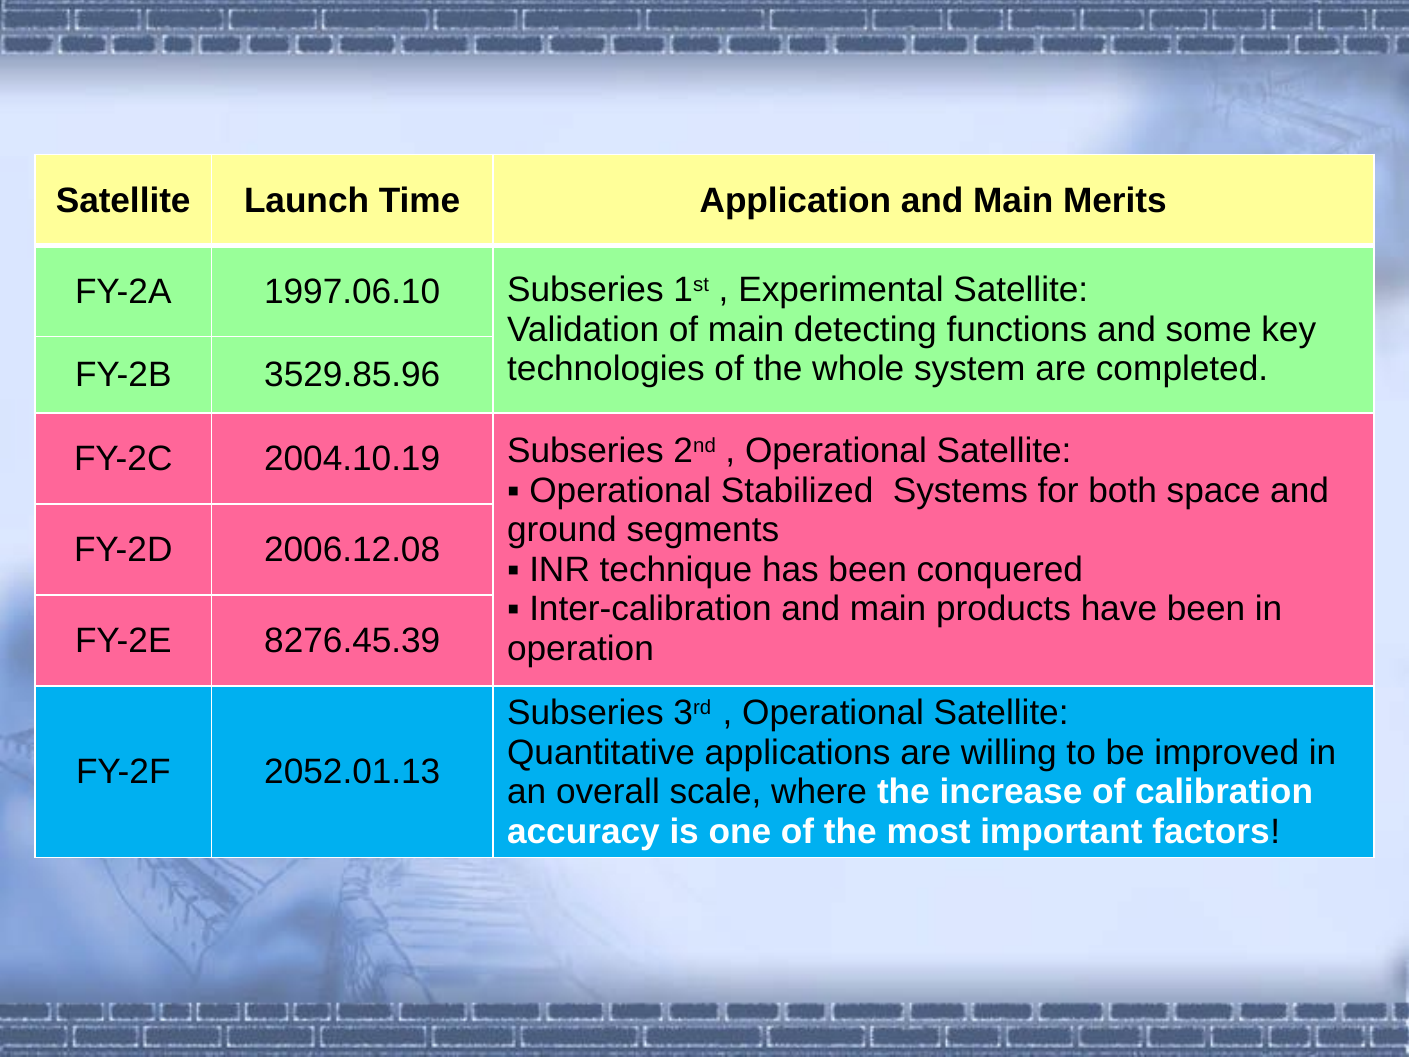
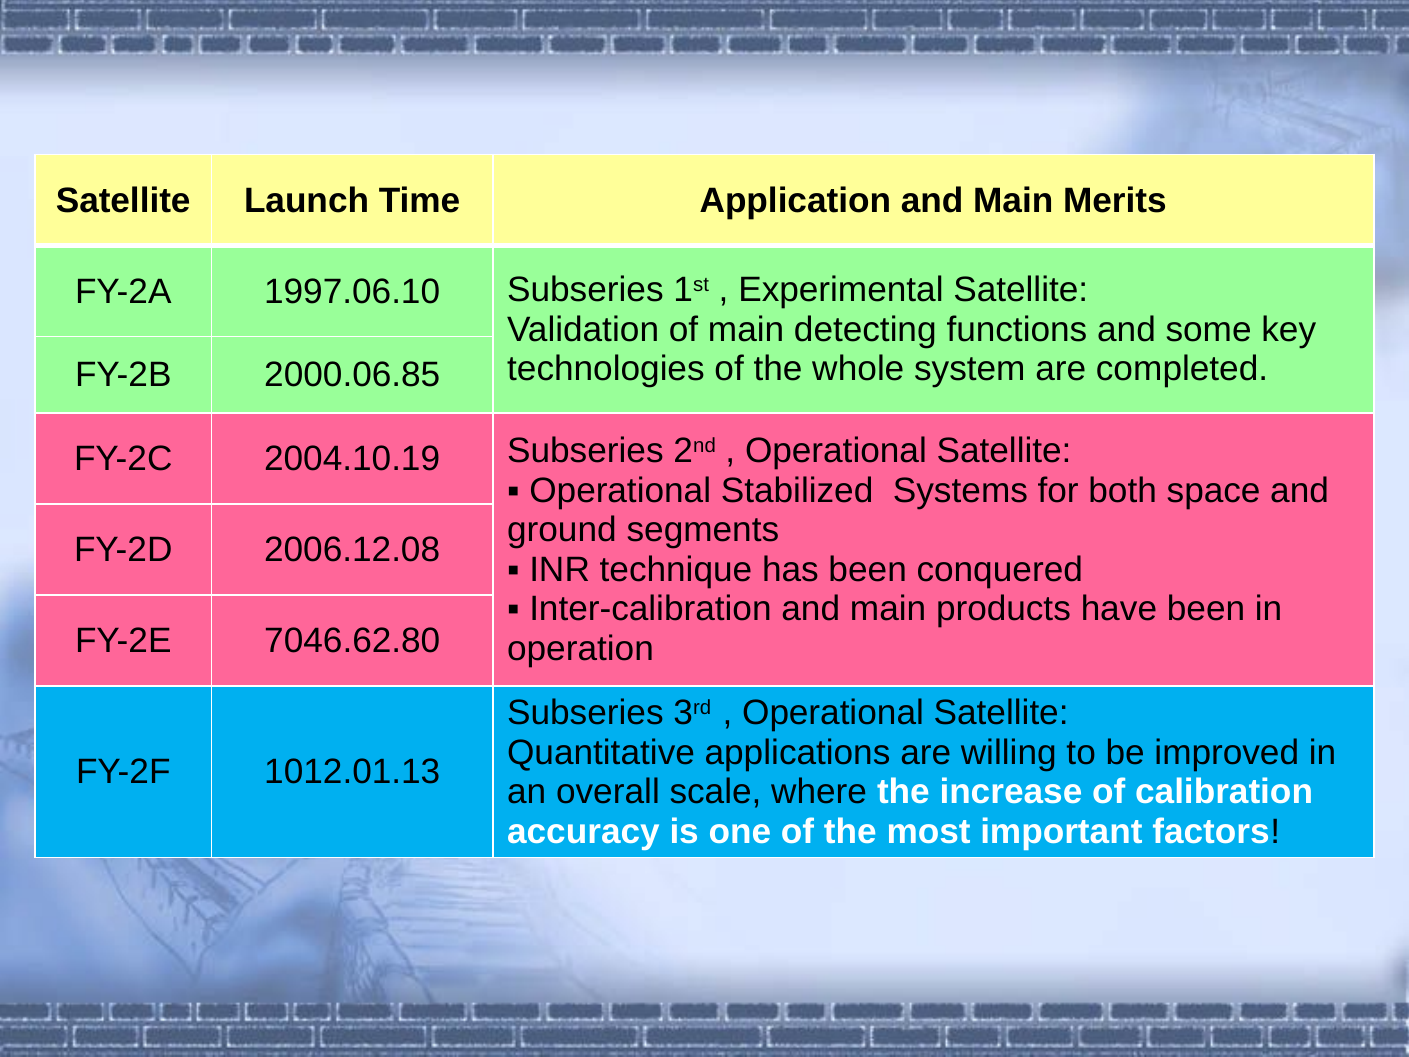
3529.85.96: 3529.85.96 -> 2000.06.85
8276.45.39: 8276.45.39 -> 7046.62.80
2052.01.13: 2052.01.13 -> 1012.01.13
